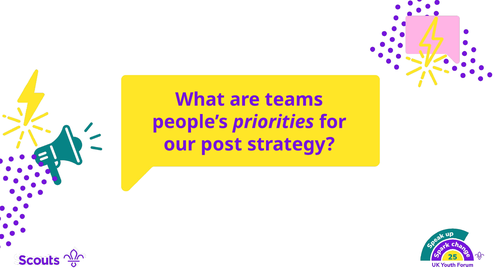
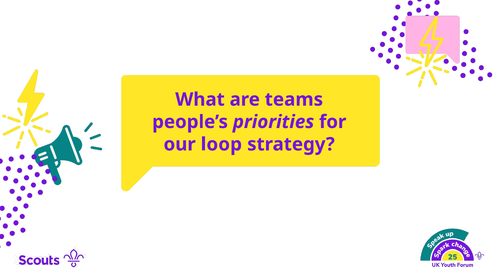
post: post -> loop
